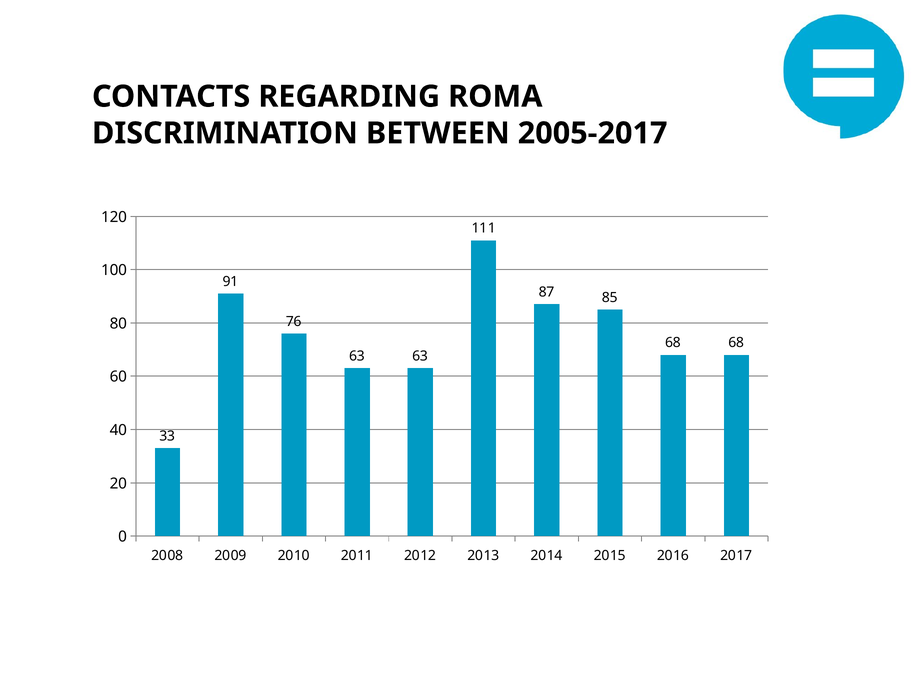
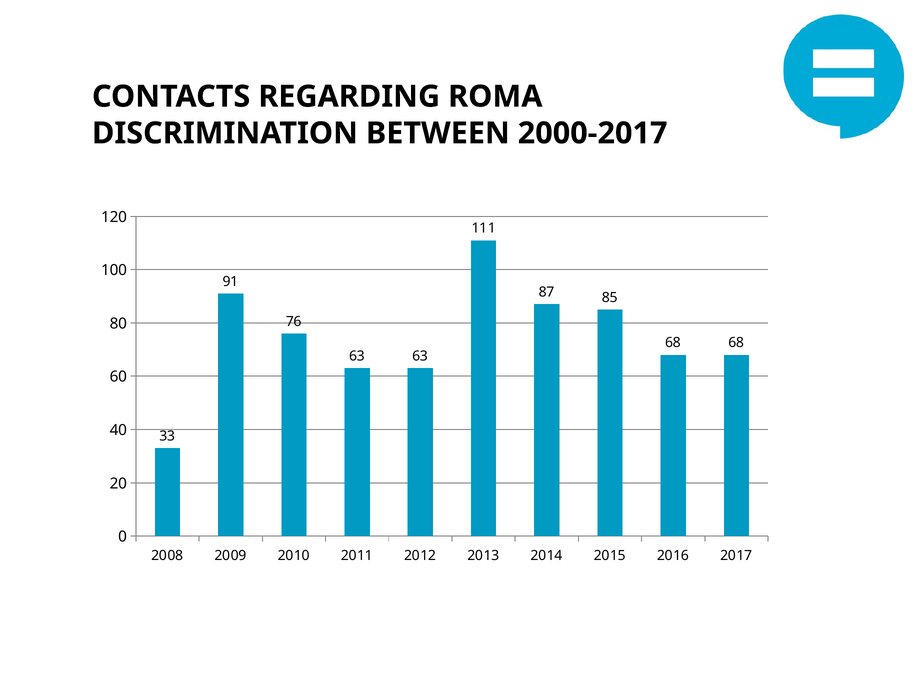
2005-2017: 2005-2017 -> 2000-2017
